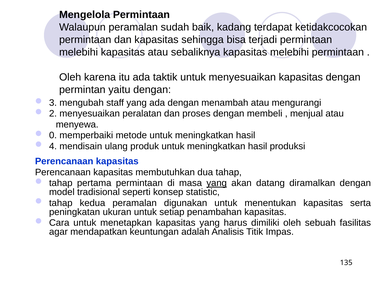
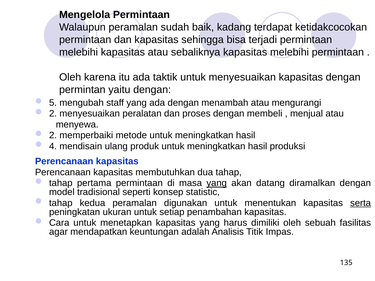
3: 3 -> 5
0 at (53, 136): 0 -> 2
serta underline: none -> present
